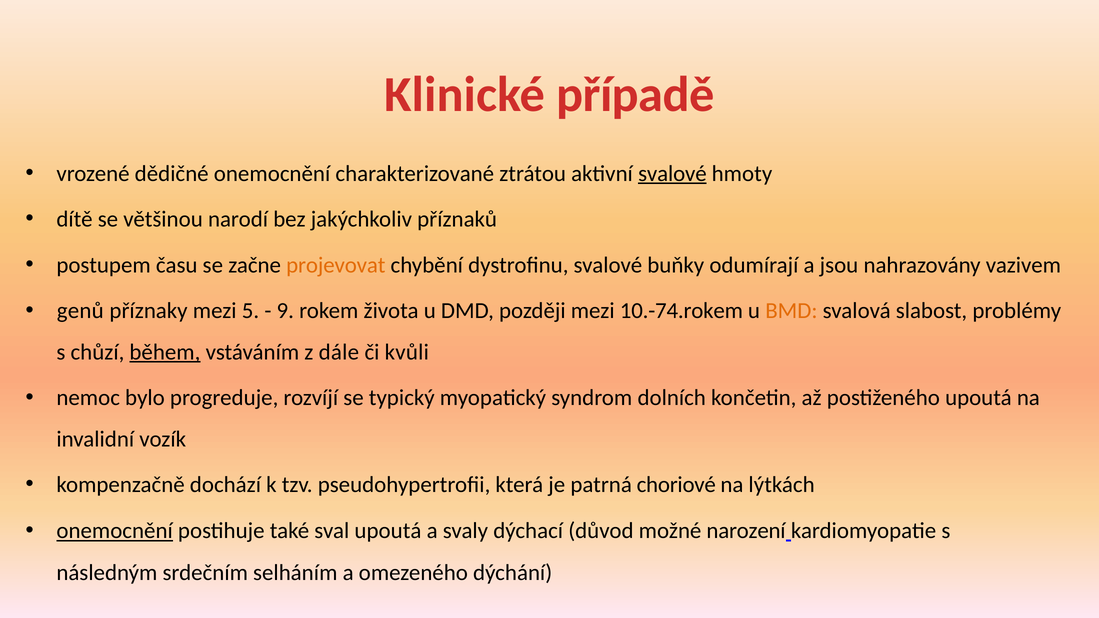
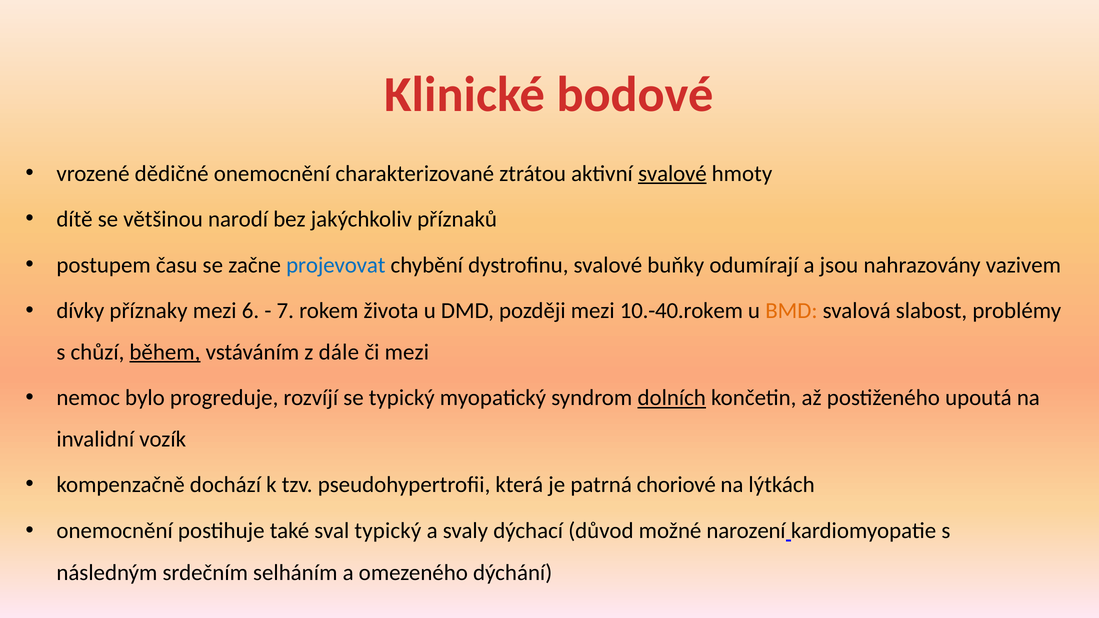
případě: případě -> bodové
projevovat colour: orange -> blue
genů: genů -> dívky
5: 5 -> 6
9: 9 -> 7
10.-74.rokem: 10.-74.rokem -> 10.-40.rokem
či kvůli: kvůli -> mezi
dolních underline: none -> present
onemocnění at (115, 531) underline: present -> none
sval upoutá: upoutá -> typický
